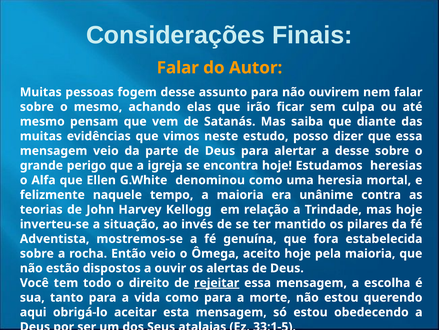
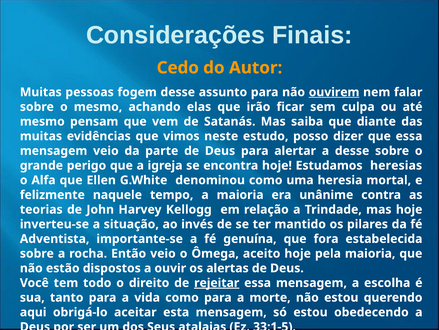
Falar at (178, 68): Falar -> Cedo
ouvirem underline: none -> present
mostremos-se: mostremos-se -> importante-se
